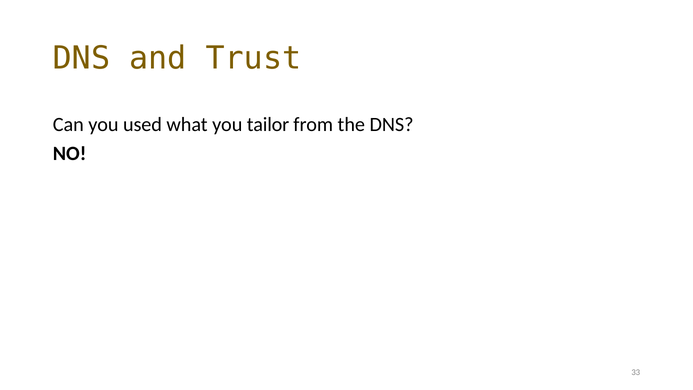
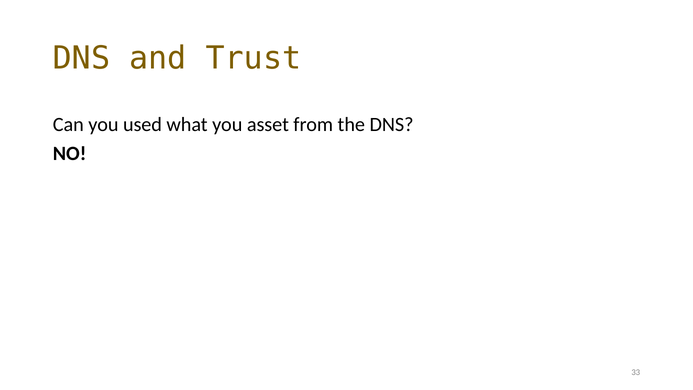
tailor: tailor -> asset
